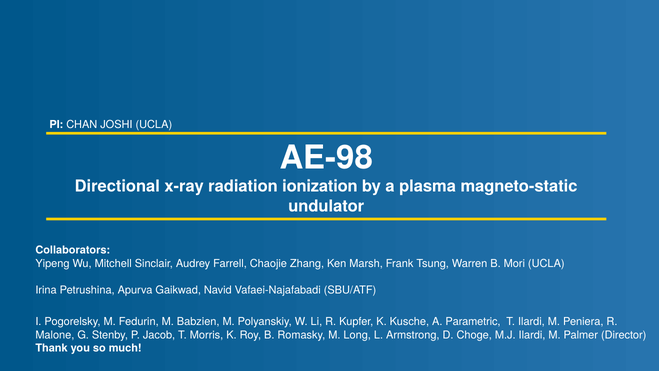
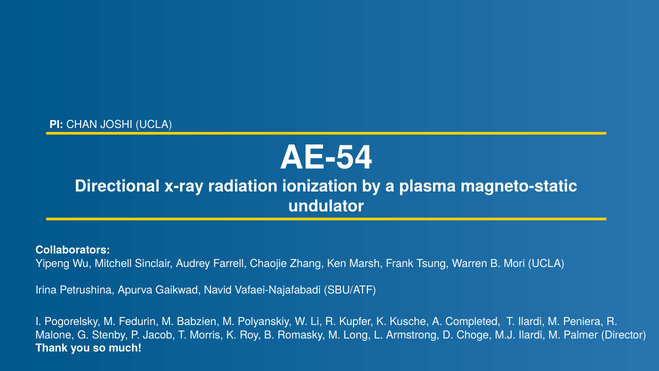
AE-98: AE-98 -> AE-54
Parametric: Parametric -> Completed
